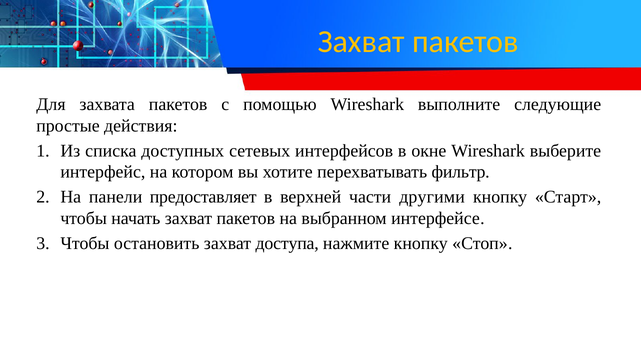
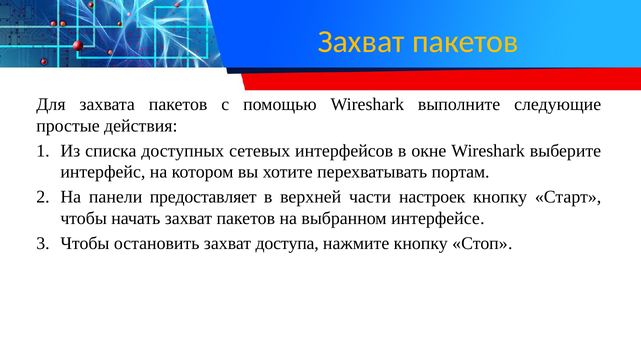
фильтр: фильтр -> портам
другими: другими -> настроек
